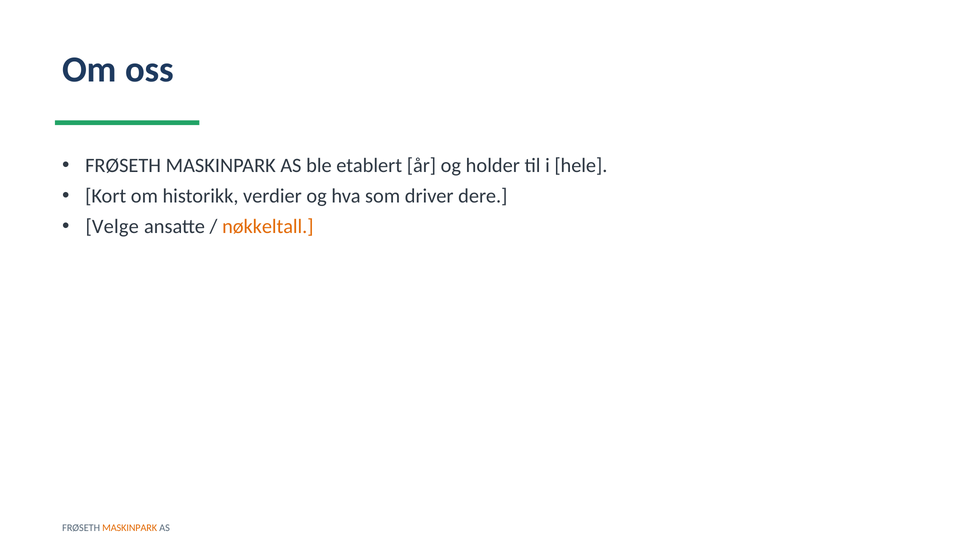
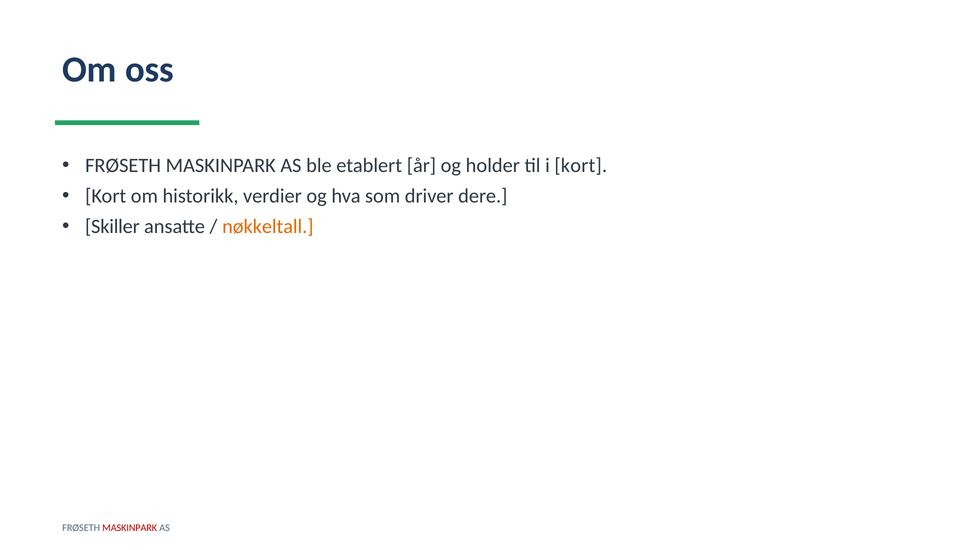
i hele: hele -> kort
Velge: Velge -> Skiller
MASKINPARK at (130, 528) colour: orange -> red
